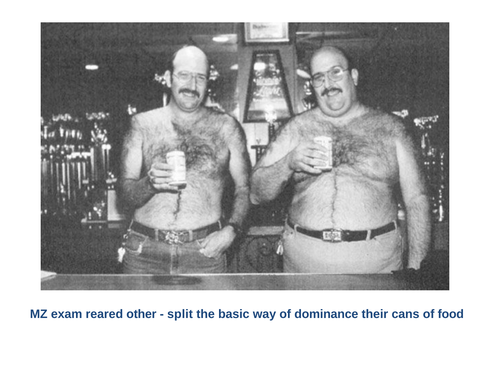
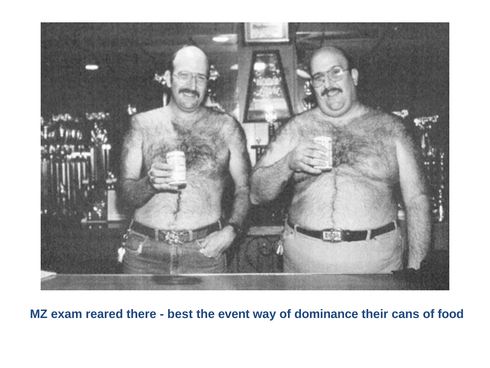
other: other -> there
split: split -> best
basic: basic -> event
